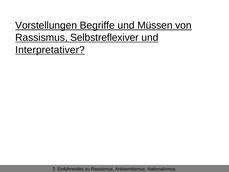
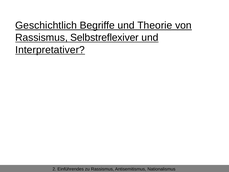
Vorstellungen: Vorstellungen -> Geschichtlich
Müssen: Müssen -> Theorie
